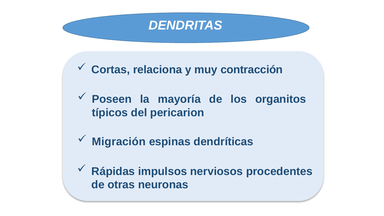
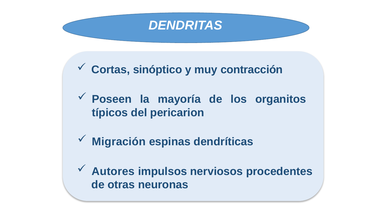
relaciona: relaciona -> sinóptico
Rápidas: Rápidas -> Autores
